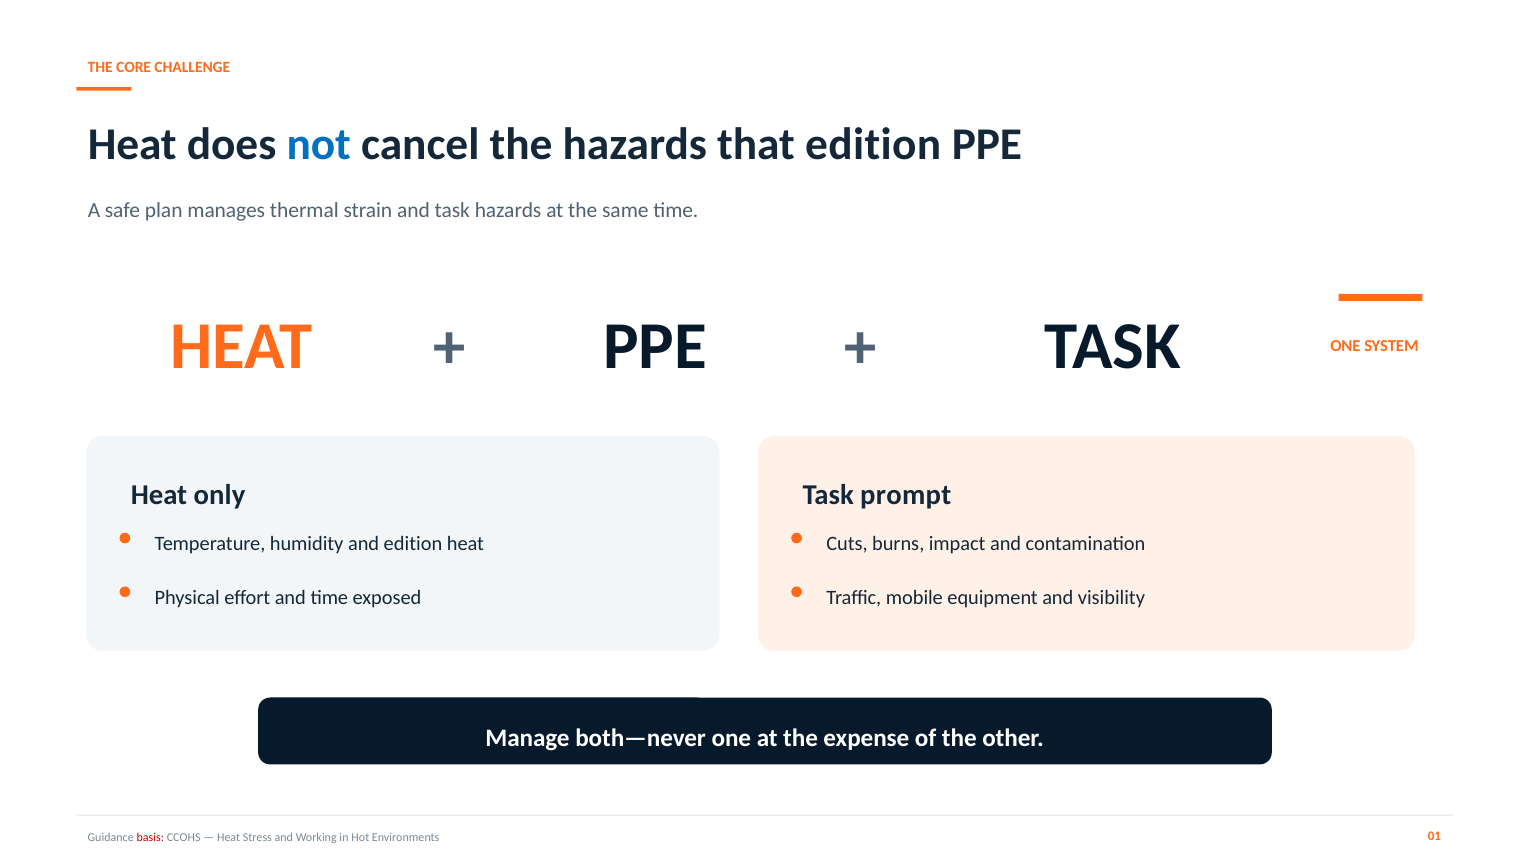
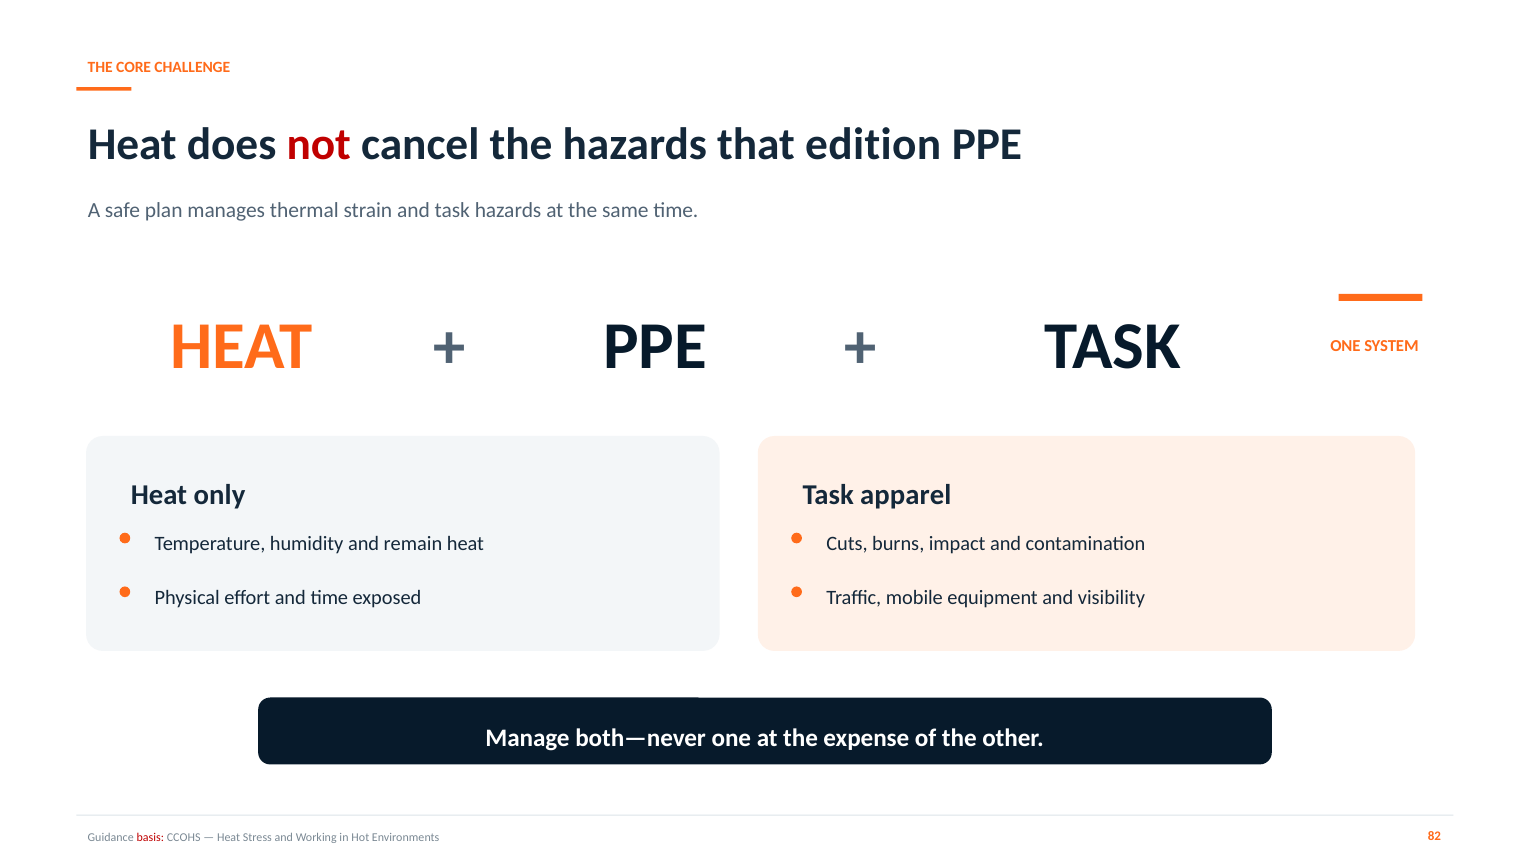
not colour: blue -> red
prompt: prompt -> apparel
and edition: edition -> remain
01: 01 -> 82
